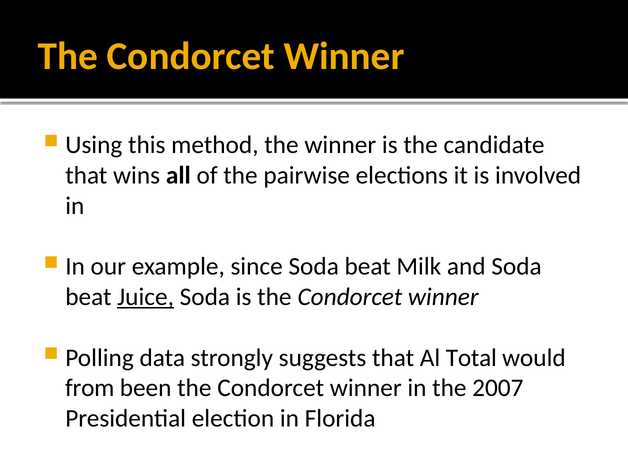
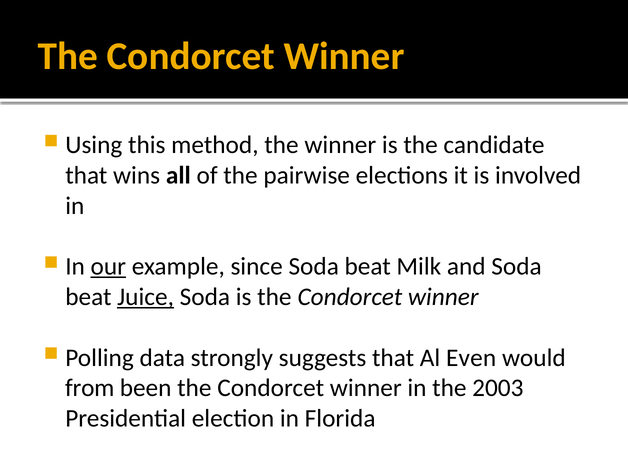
our underline: none -> present
Total: Total -> Even
2007: 2007 -> 2003
